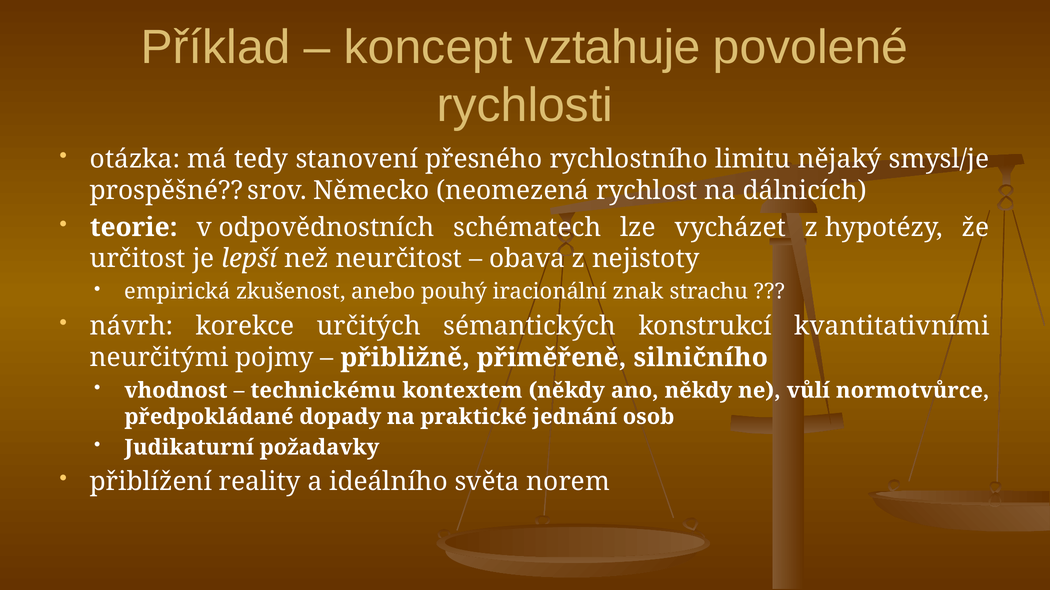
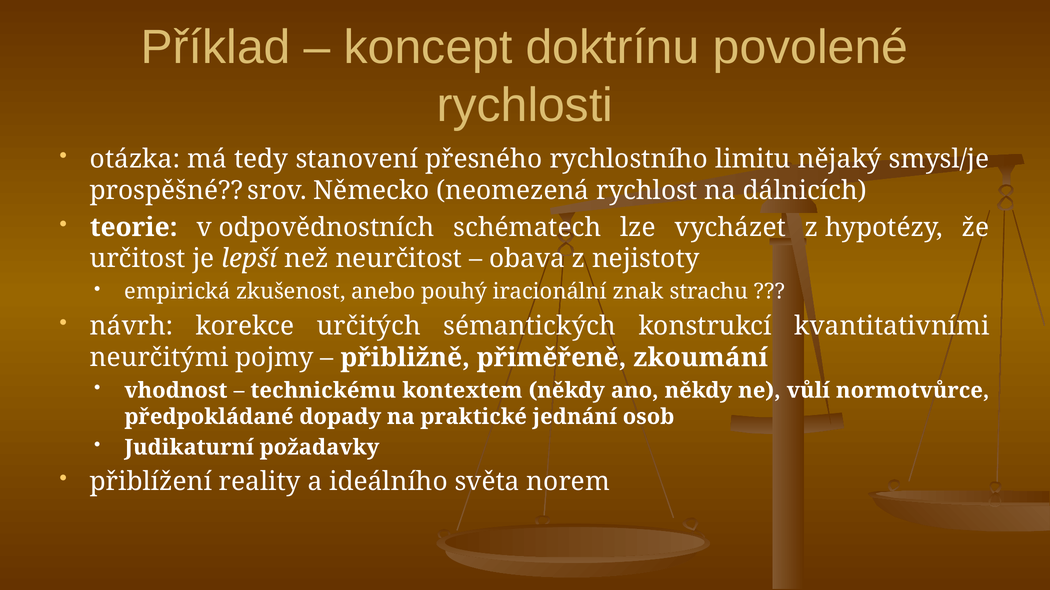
vztahuje: vztahuje -> doktrínu
silničního: silničního -> zkoumání
